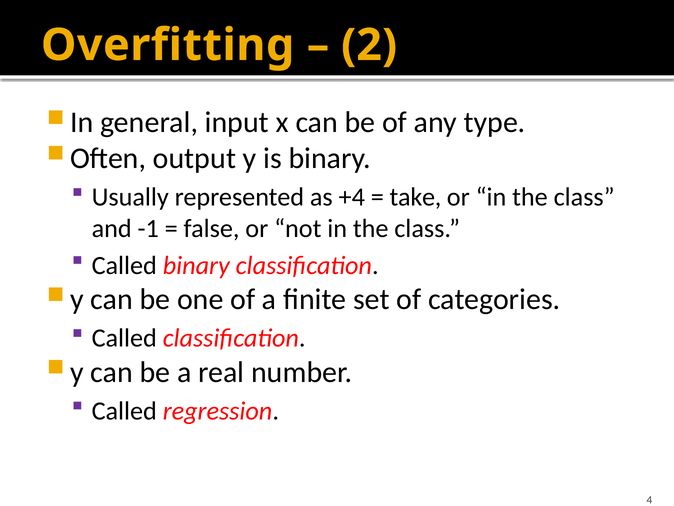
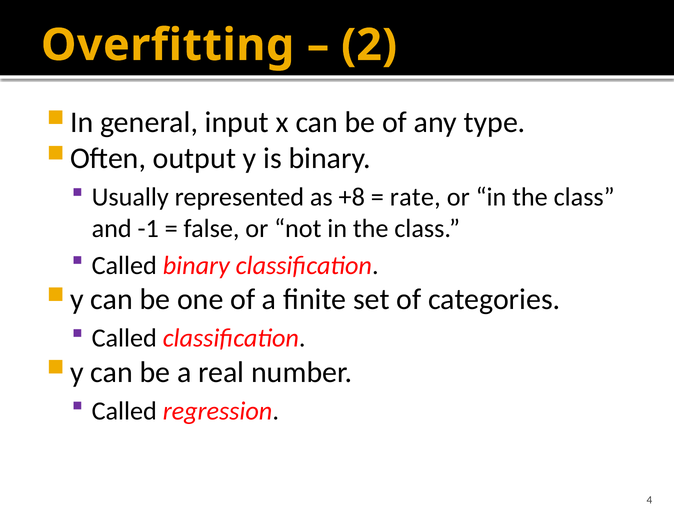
+4: +4 -> +8
take: take -> rate
